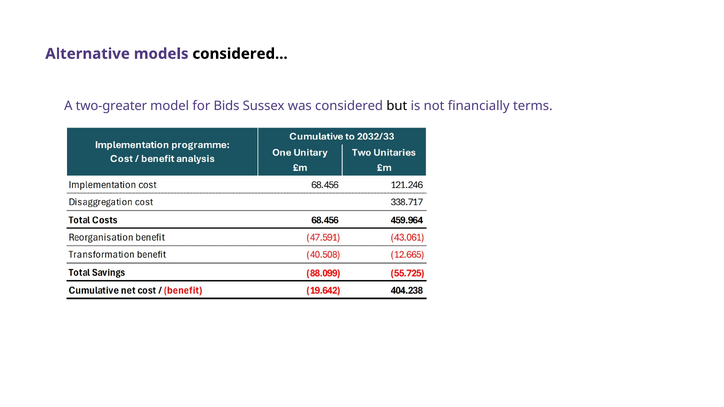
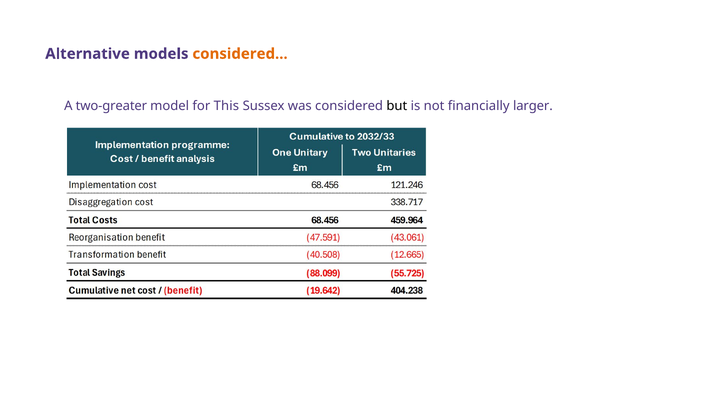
considered at (240, 54) colour: black -> orange
Bids: Bids -> This
terms: terms -> larger
